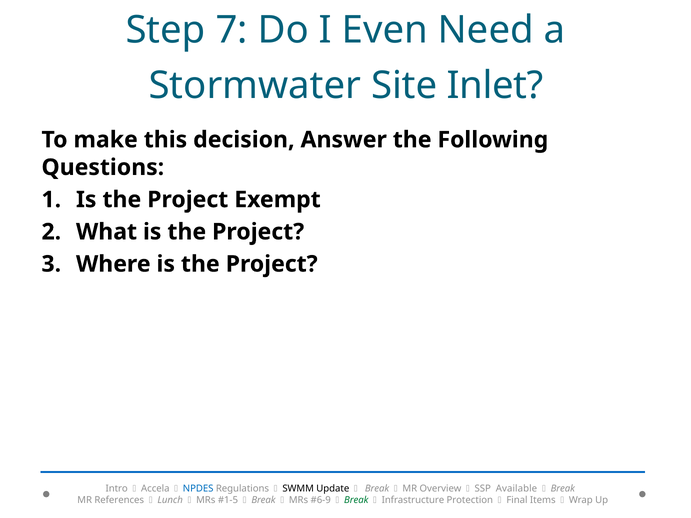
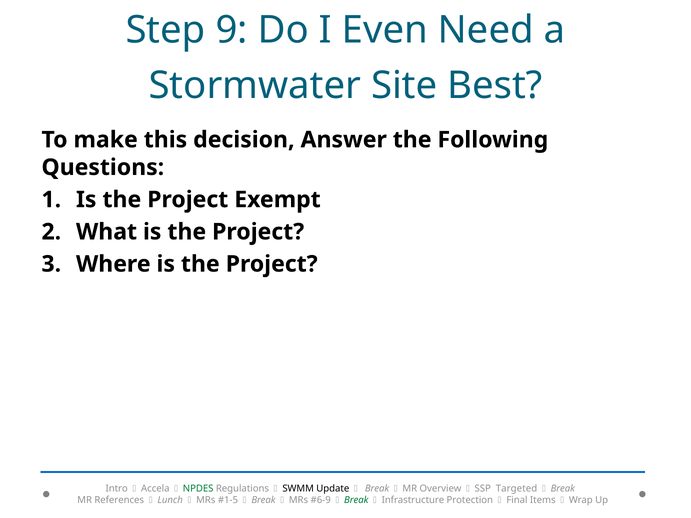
7: 7 -> 9
Inlet: Inlet -> Best
NPDES colour: blue -> green
Available: Available -> Targeted
